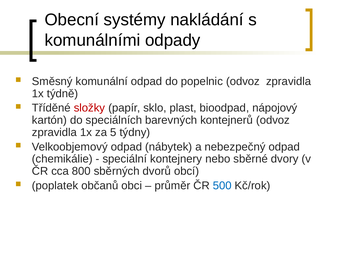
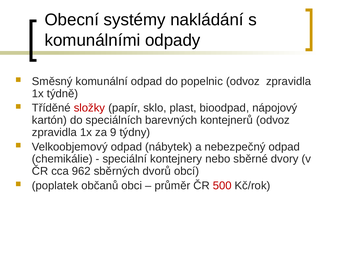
5: 5 -> 9
800: 800 -> 962
500 colour: blue -> red
